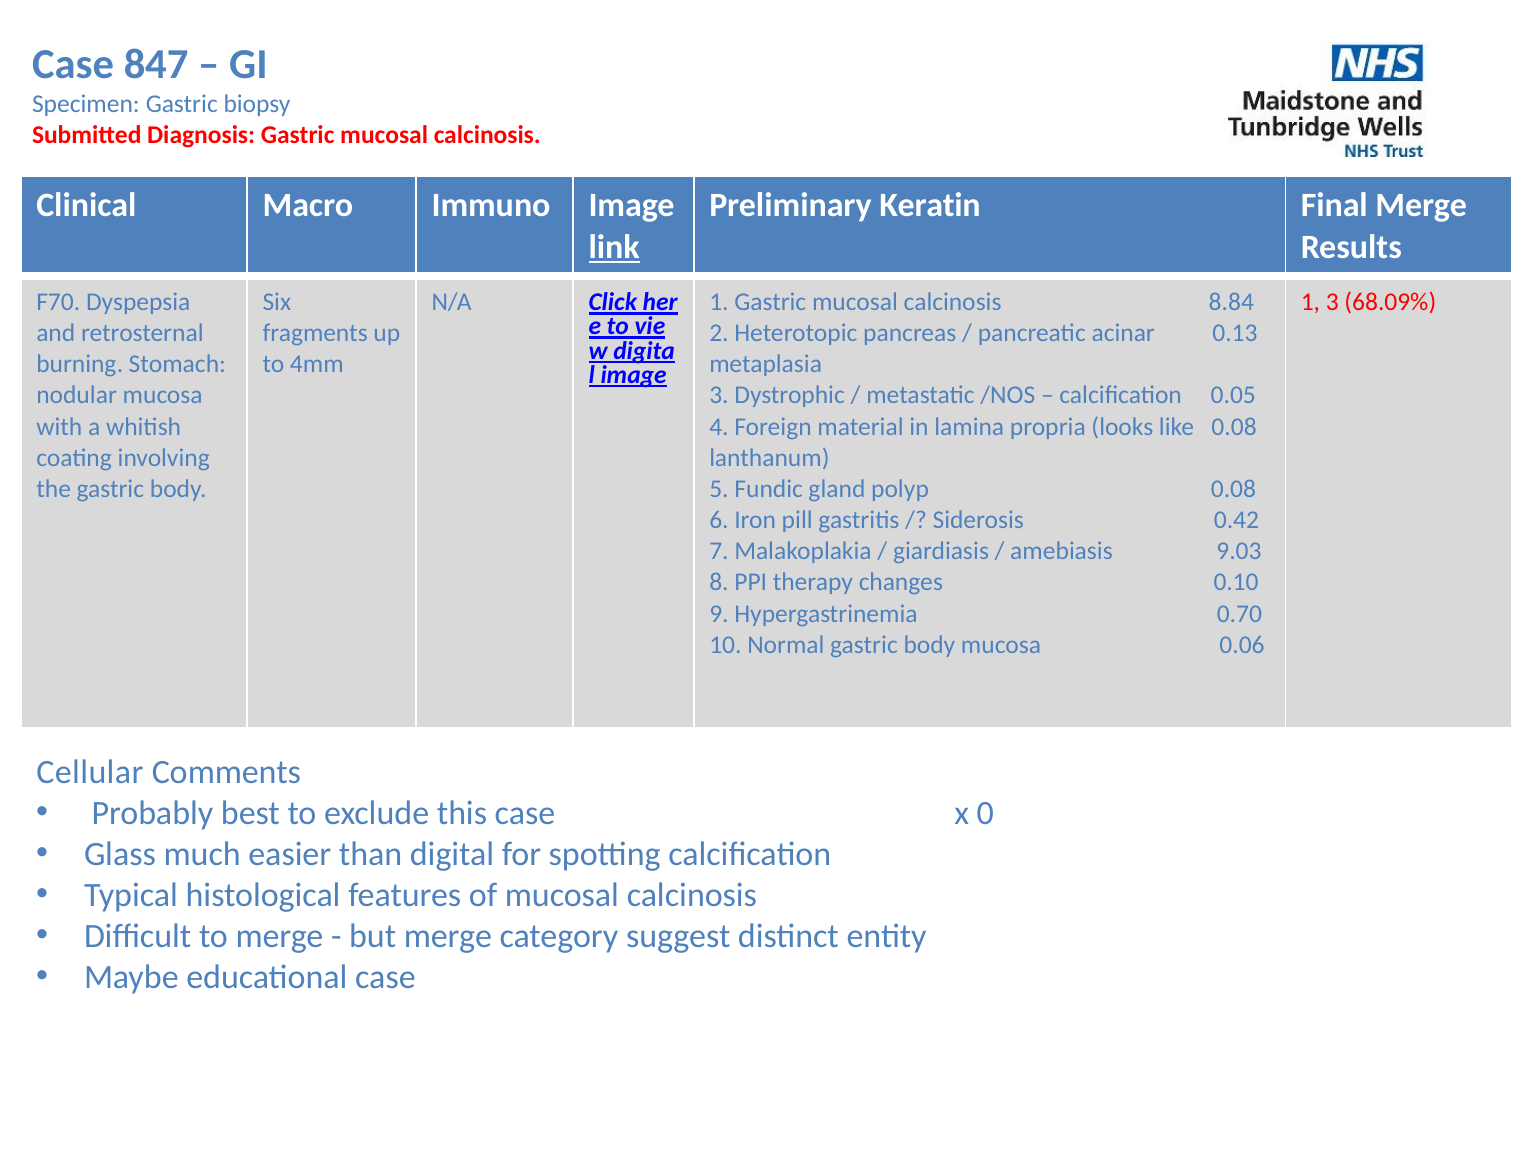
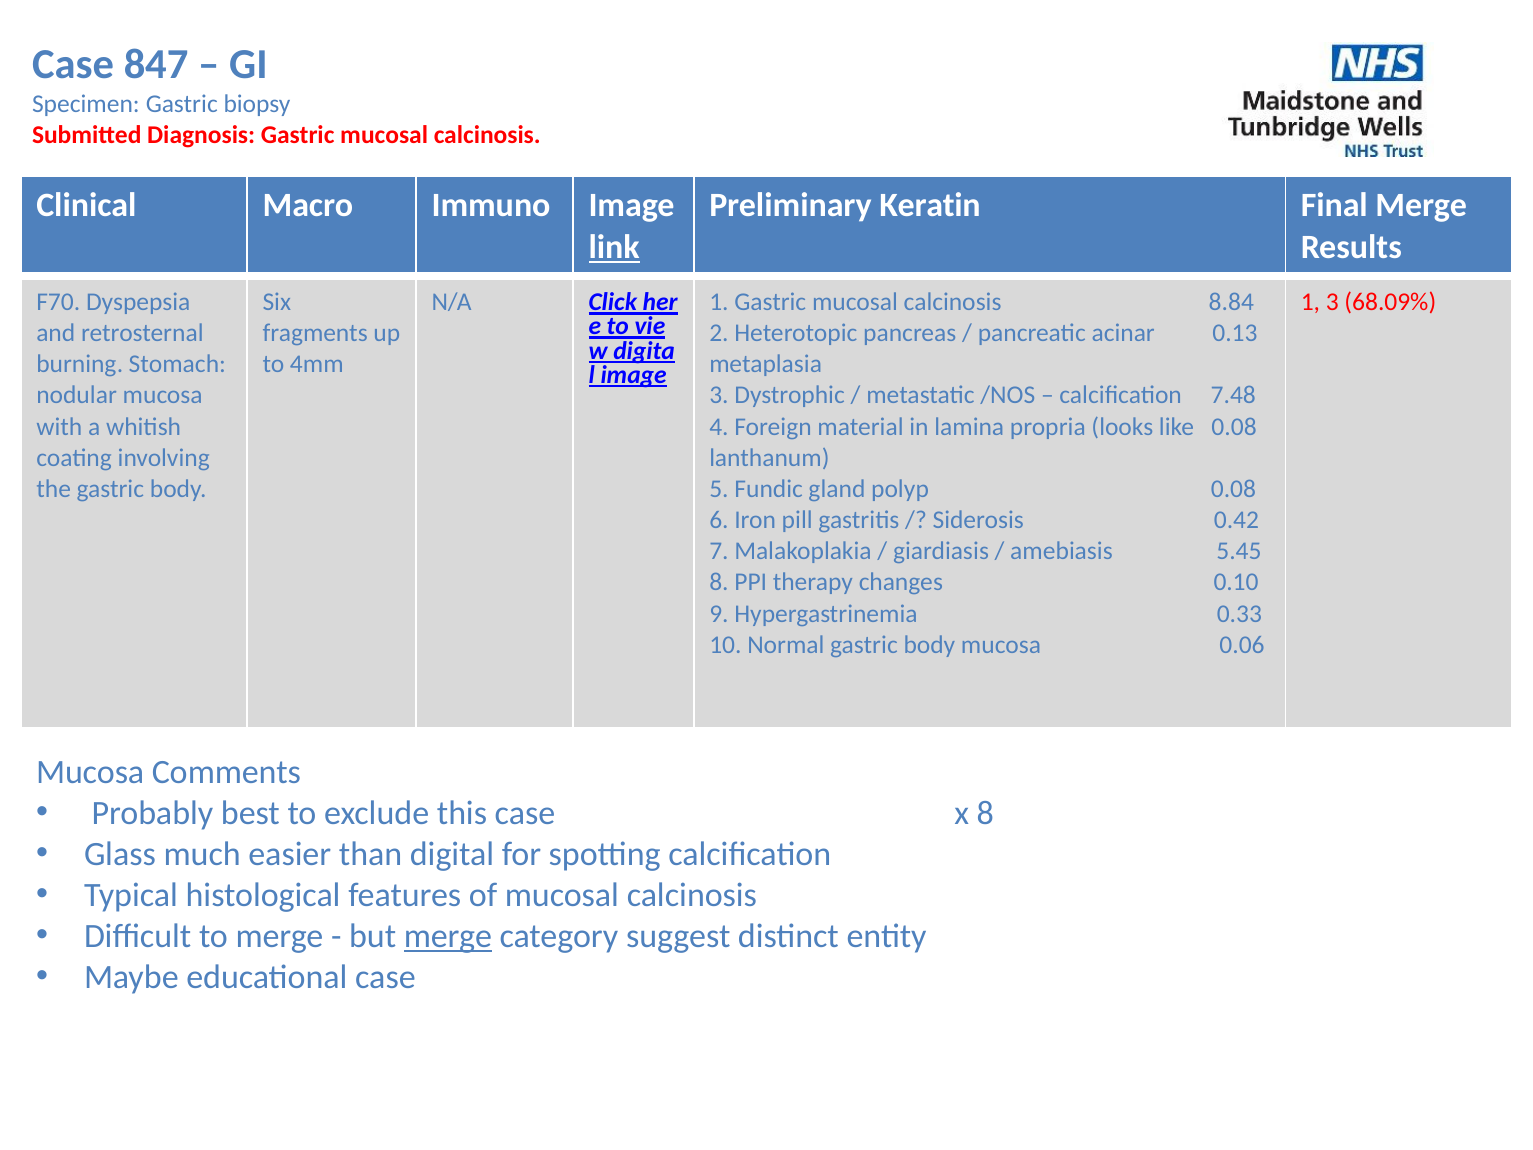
0.05: 0.05 -> 7.48
9.03: 9.03 -> 5.45
0.70: 0.70 -> 0.33
Cellular at (90, 772): Cellular -> Mucosa
x 0: 0 -> 8
merge at (448, 936) underline: none -> present
